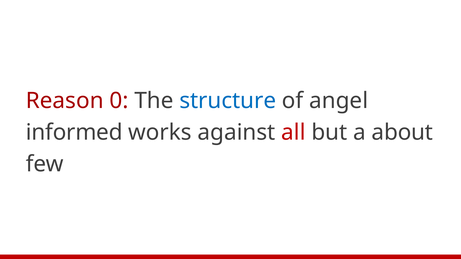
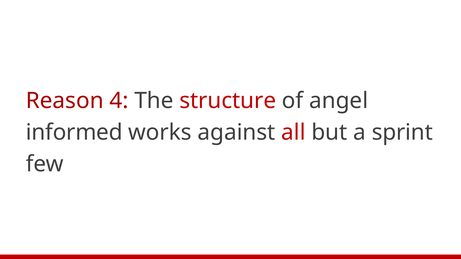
0: 0 -> 4
structure colour: blue -> red
about: about -> sprint
